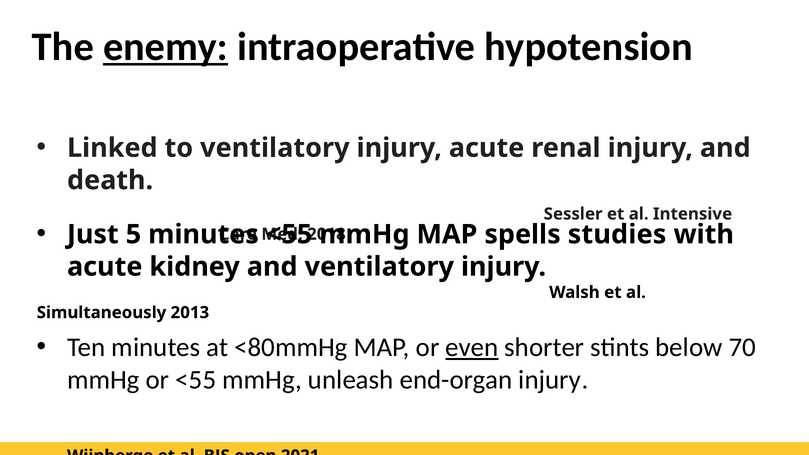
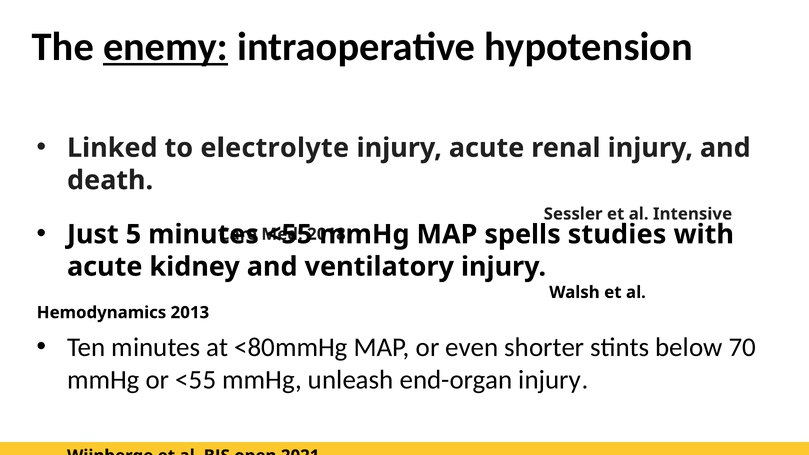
to ventilatory: ventilatory -> electrolyte
Simultaneously: Simultaneously -> Hemodynamics
even underline: present -> none
